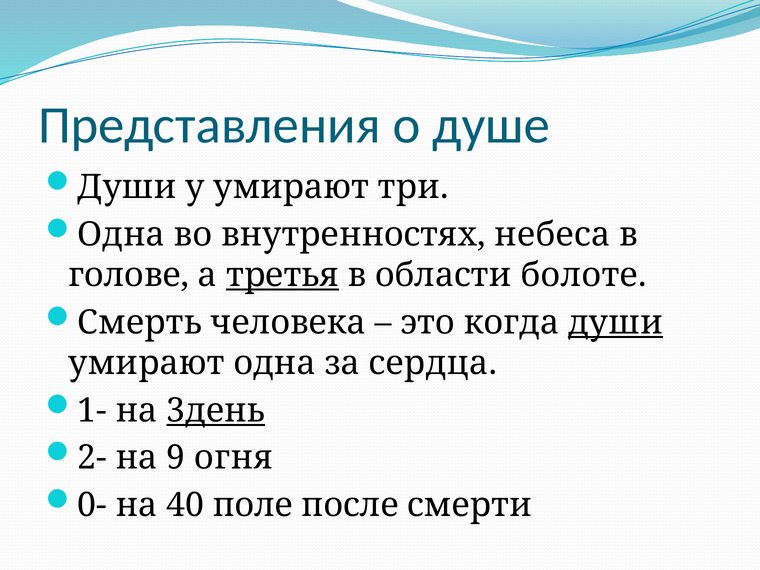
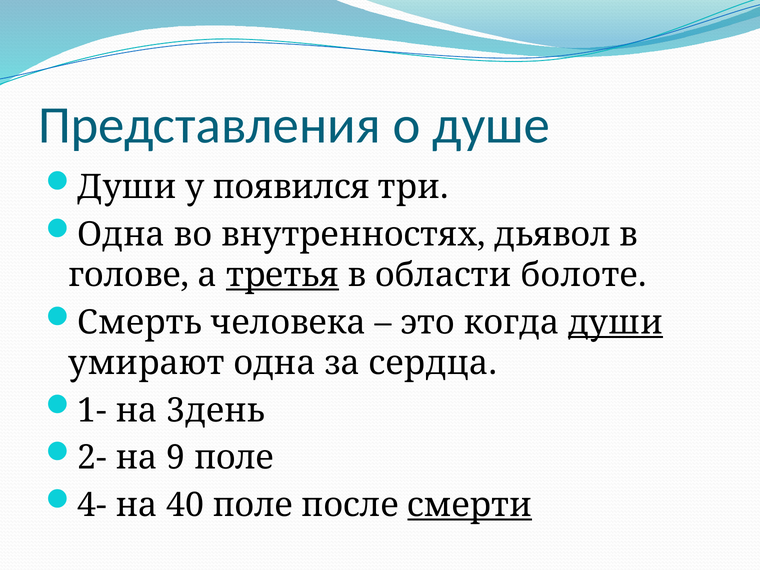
у умирают: умирают -> появился
небеса: небеса -> дьявол
3день underline: present -> none
9 огня: огня -> поле
0-: 0- -> 4-
смерти underline: none -> present
